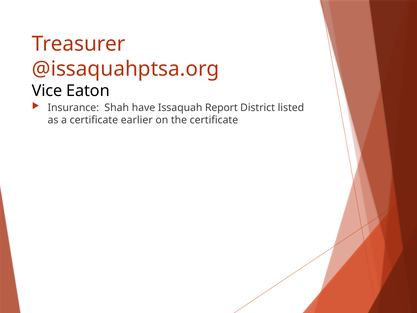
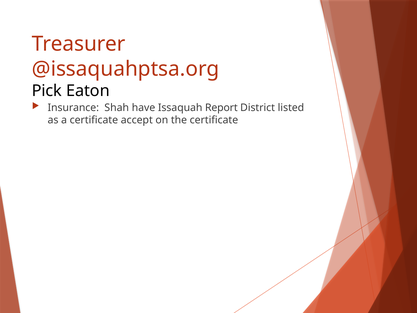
Vice: Vice -> Pick
earlier: earlier -> accept
